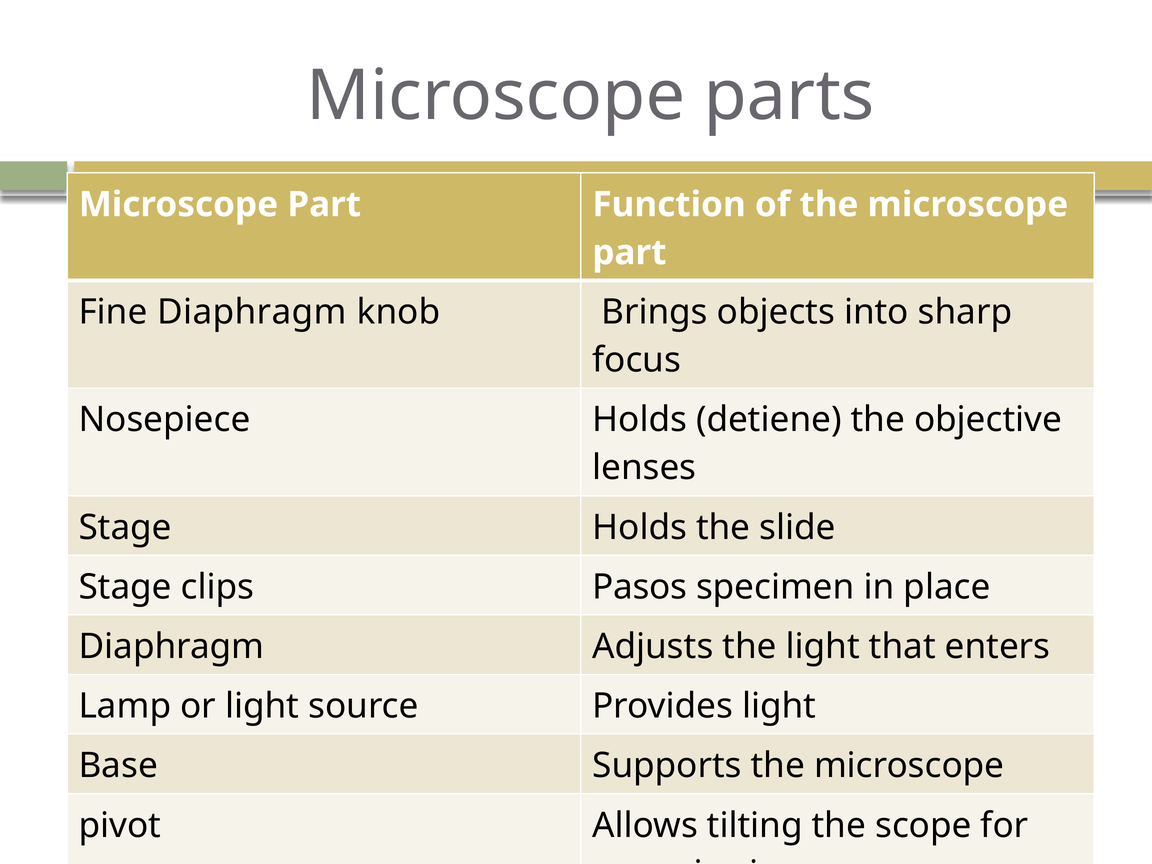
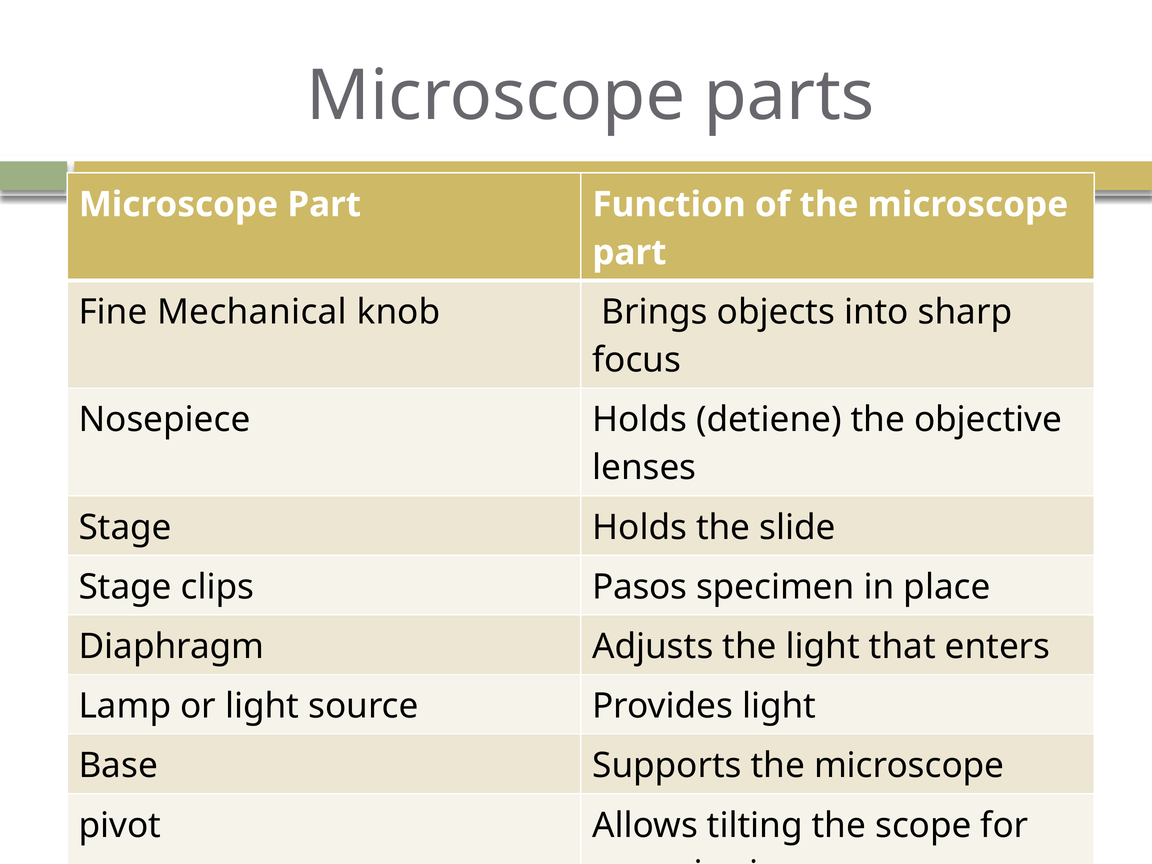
Fine Diaphragm: Diaphragm -> Mechanical
